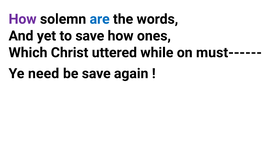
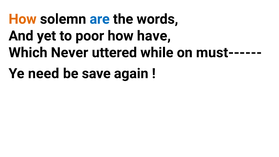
How at (23, 19) colour: purple -> orange
to save: save -> poor
ones: ones -> have
Christ: Christ -> Never
